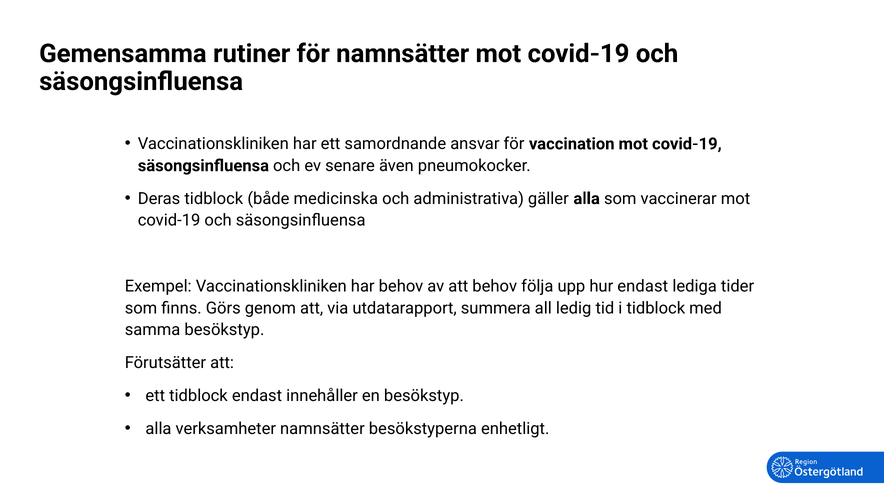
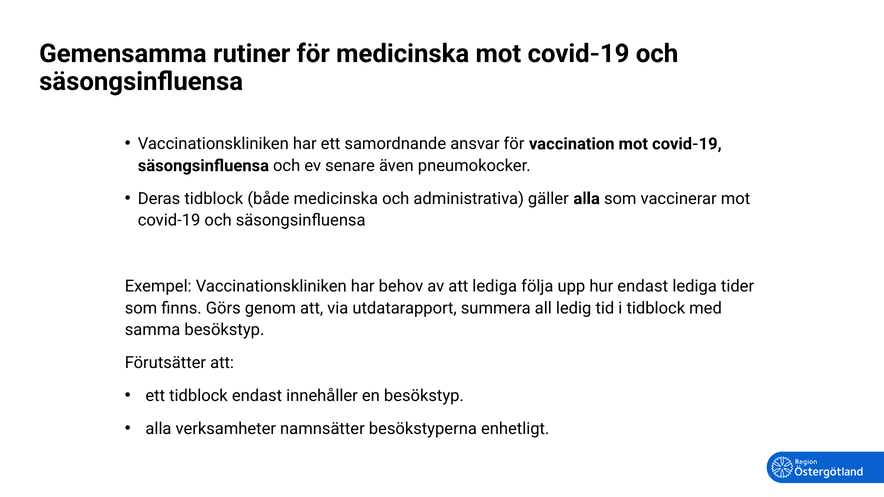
för namnsätter: namnsätter -> medicinska
att behov: behov -> lediga
